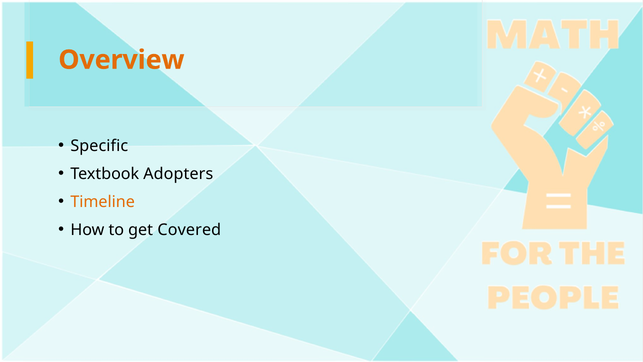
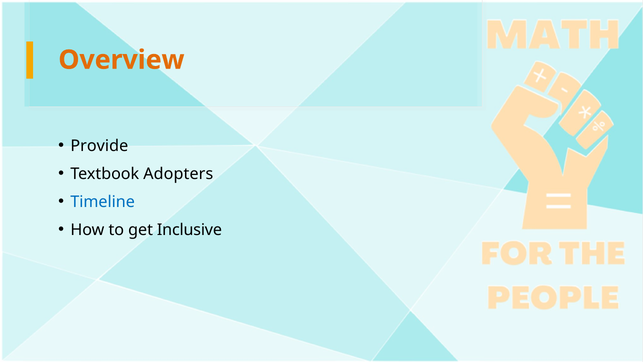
Specific: Specific -> Provide
Timeline colour: orange -> blue
Covered: Covered -> Inclusive
